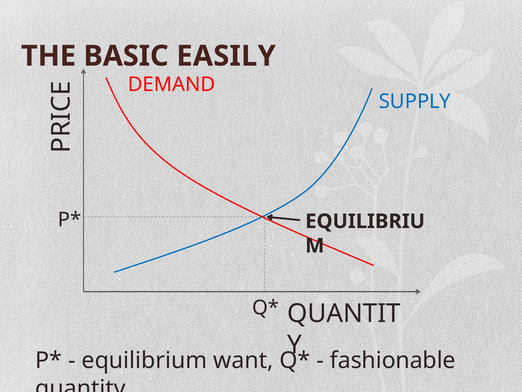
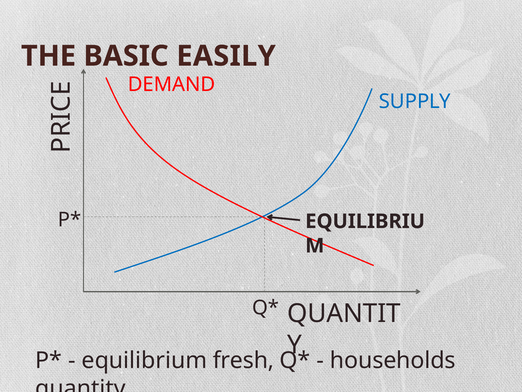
want: want -> fresh
fashionable: fashionable -> households
